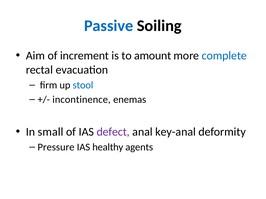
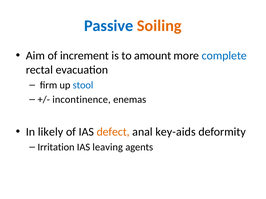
Soiling colour: black -> orange
small: small -> likely
defect colour: purple -> orange
key-anal: key-anal -> key-aids
Pressure: Pressure -> Irritation
healthy: healthy -> leaving
